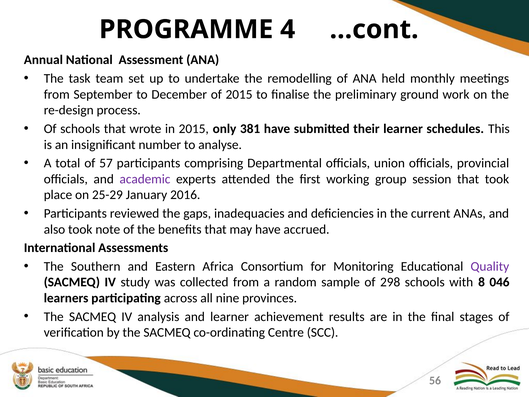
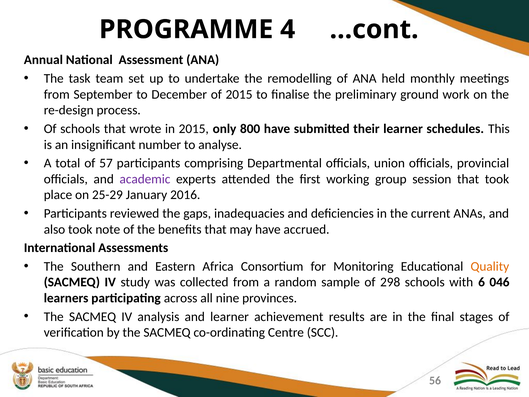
381: 381 -> 800
Quality colour: purple -> orange
8: 8 -> 6
